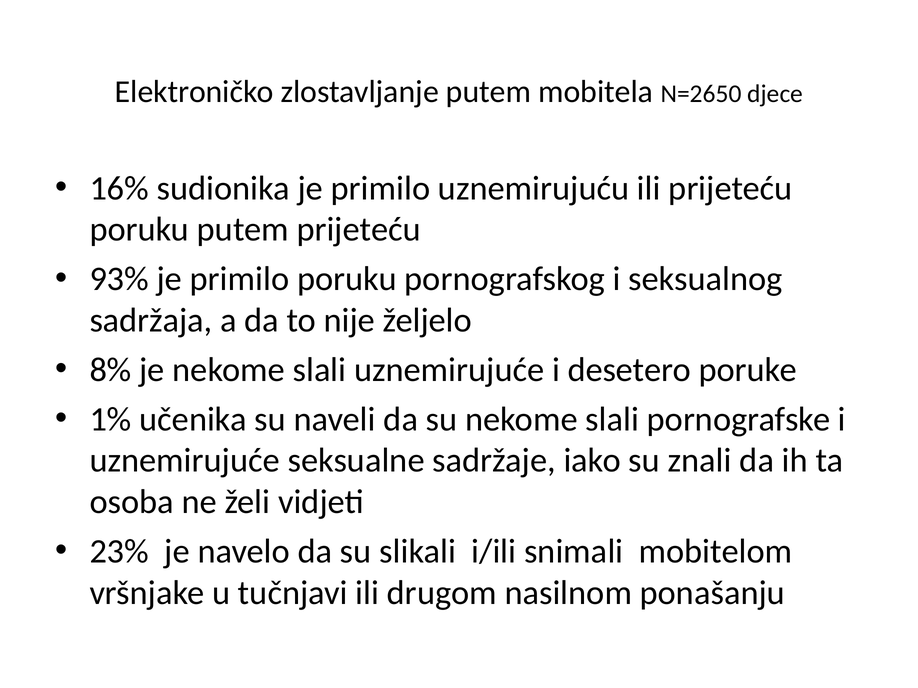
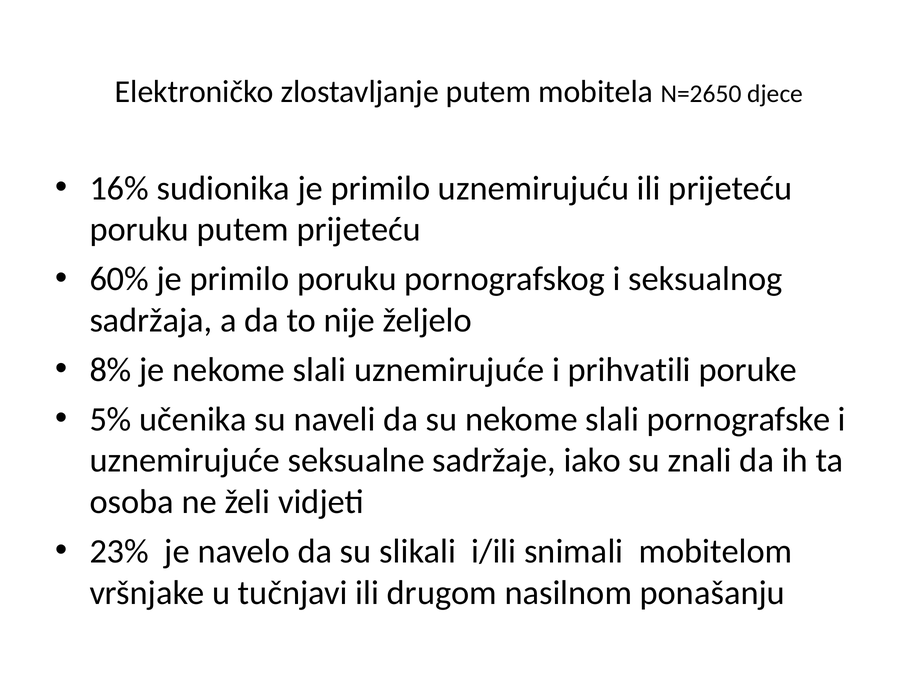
93%: 93% -> 60%
desetero: desetero -> prihvatili
1%: 1% -> 5%
